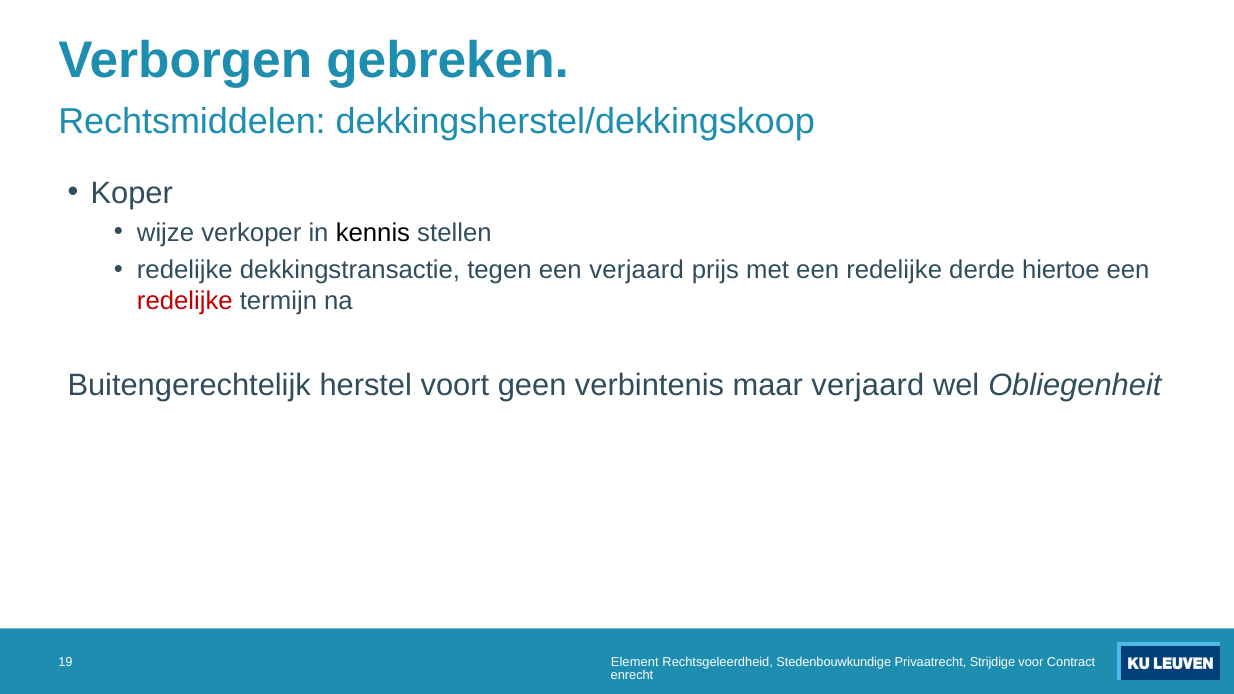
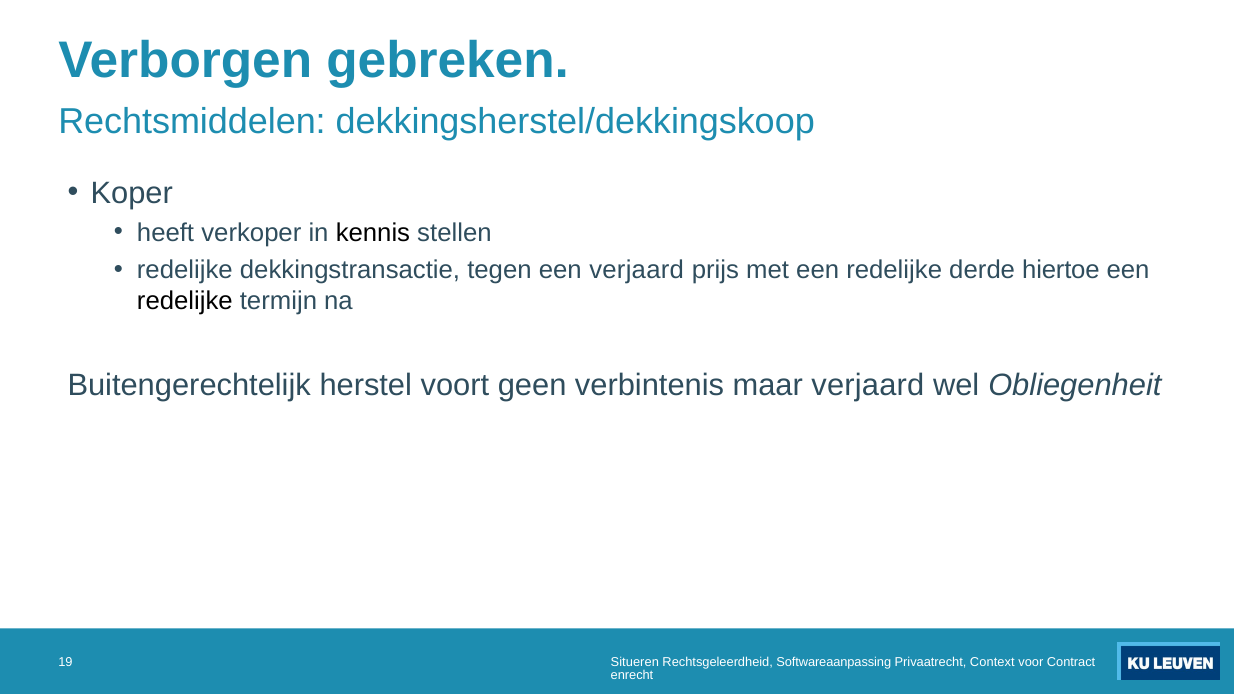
wijze: wijze -> heeft
redelijke at (185, 301) colour: red -> black
Element: Element -> Situeren
Stedenbouwkundige: Stedenbouwkundige -> Softwareaanpassing
Strijdige: Strijdige -> Context
